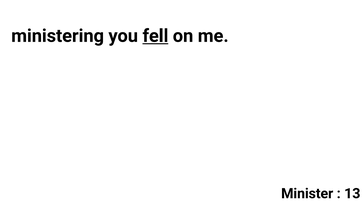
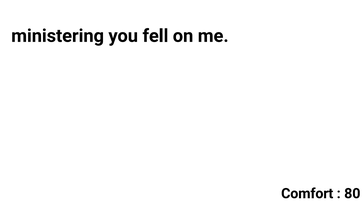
fell underline: present -> none
Minister: Minister -> Comfort
13: 13 -> 80
